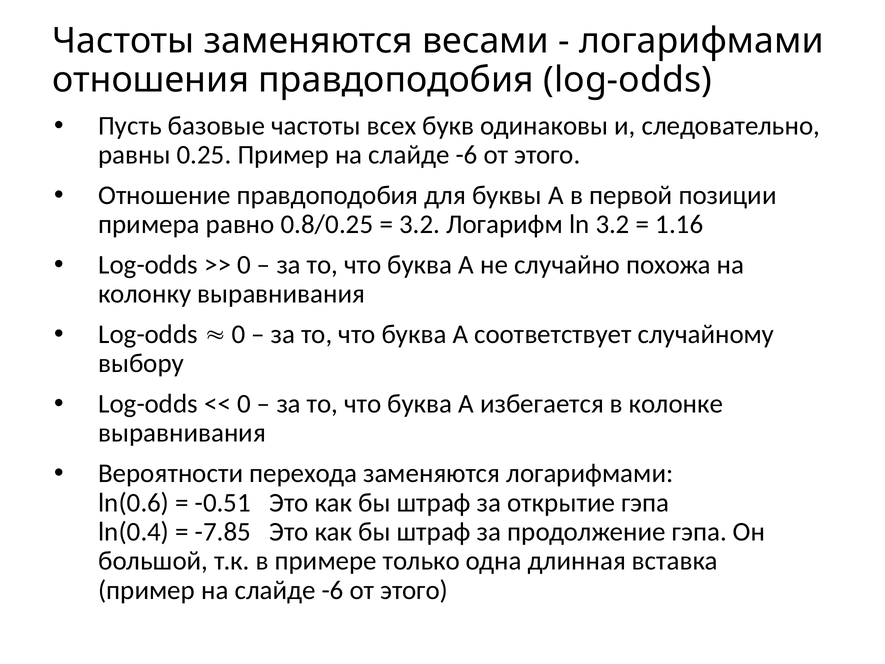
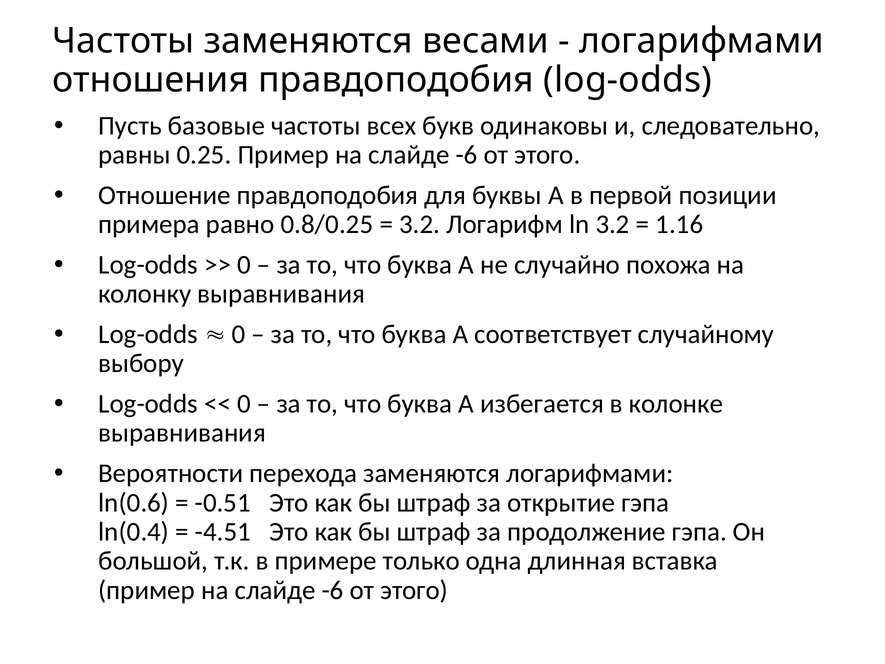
-7.85: -7.85 -> -4.51
